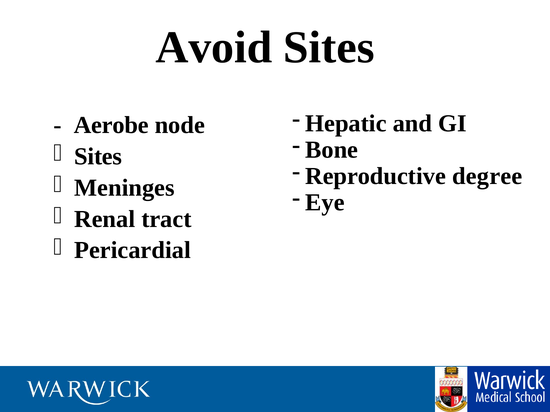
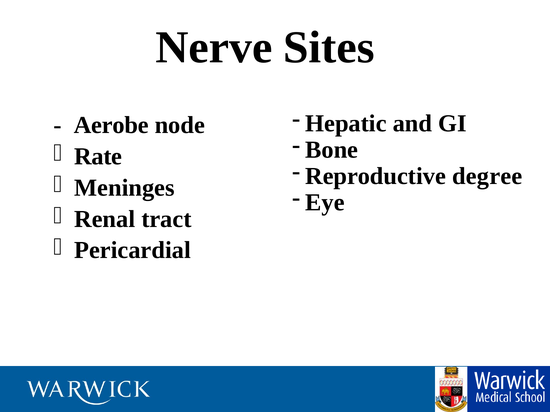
Avoid: Avoid -> Nerve
Sites at (98, 157): Sites -> Rate
